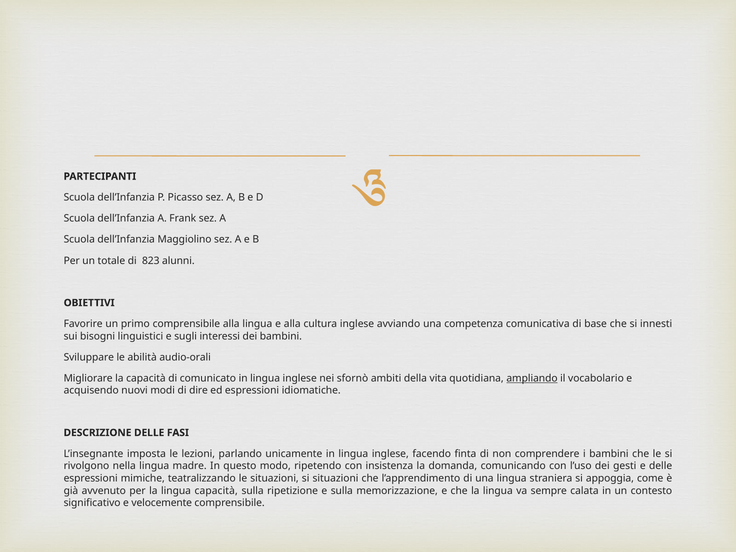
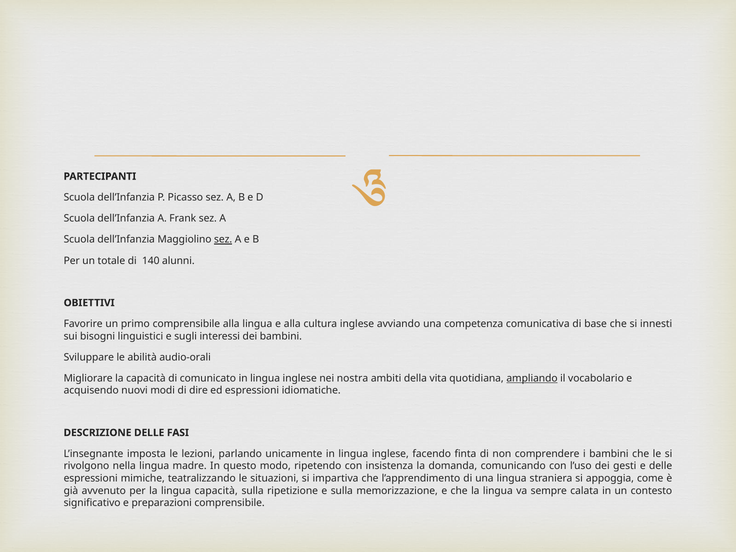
sez at (223, 240) underline: none -> present
823: 823 -> 140
sfornò: sfornò -> nostra
si situazioni: situazioni -> impartiva
velocemente: velocemente -> preparazioni
